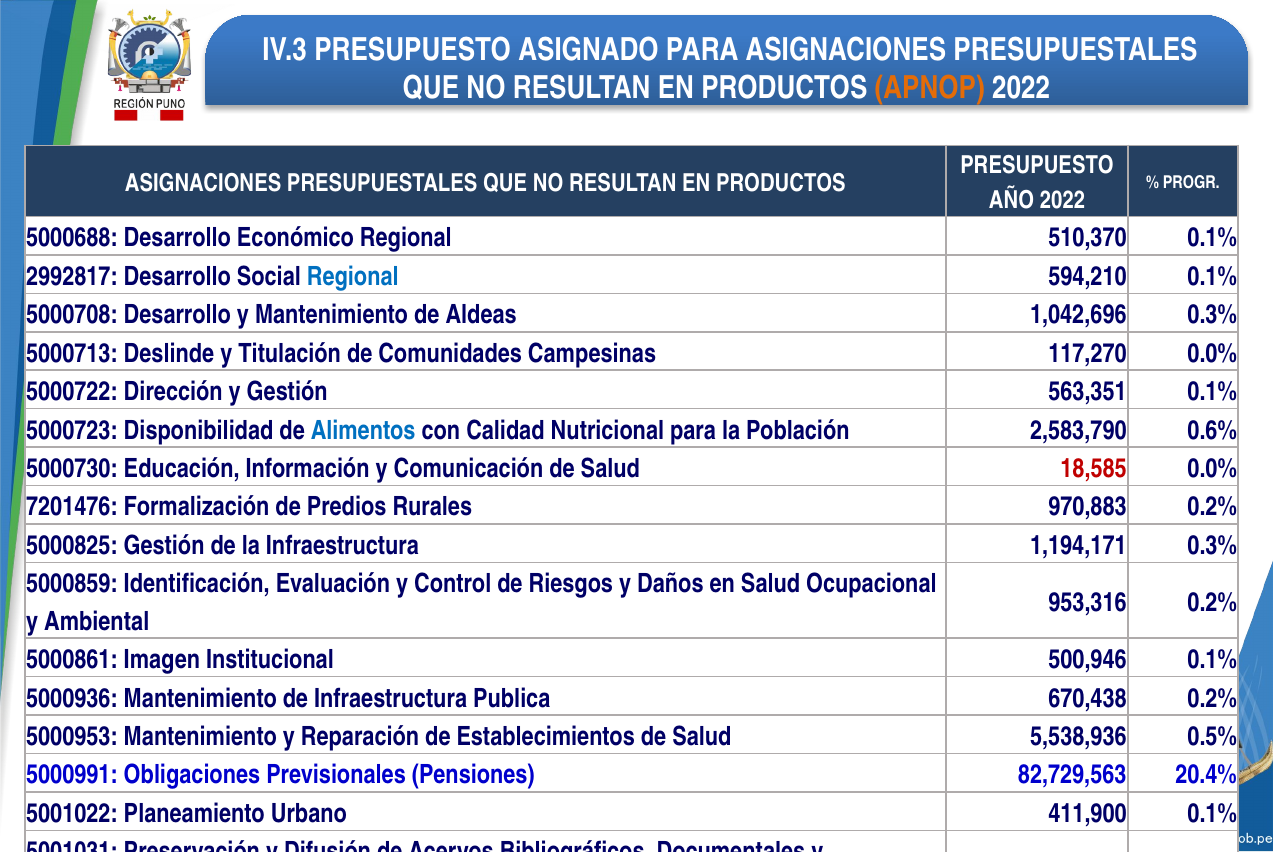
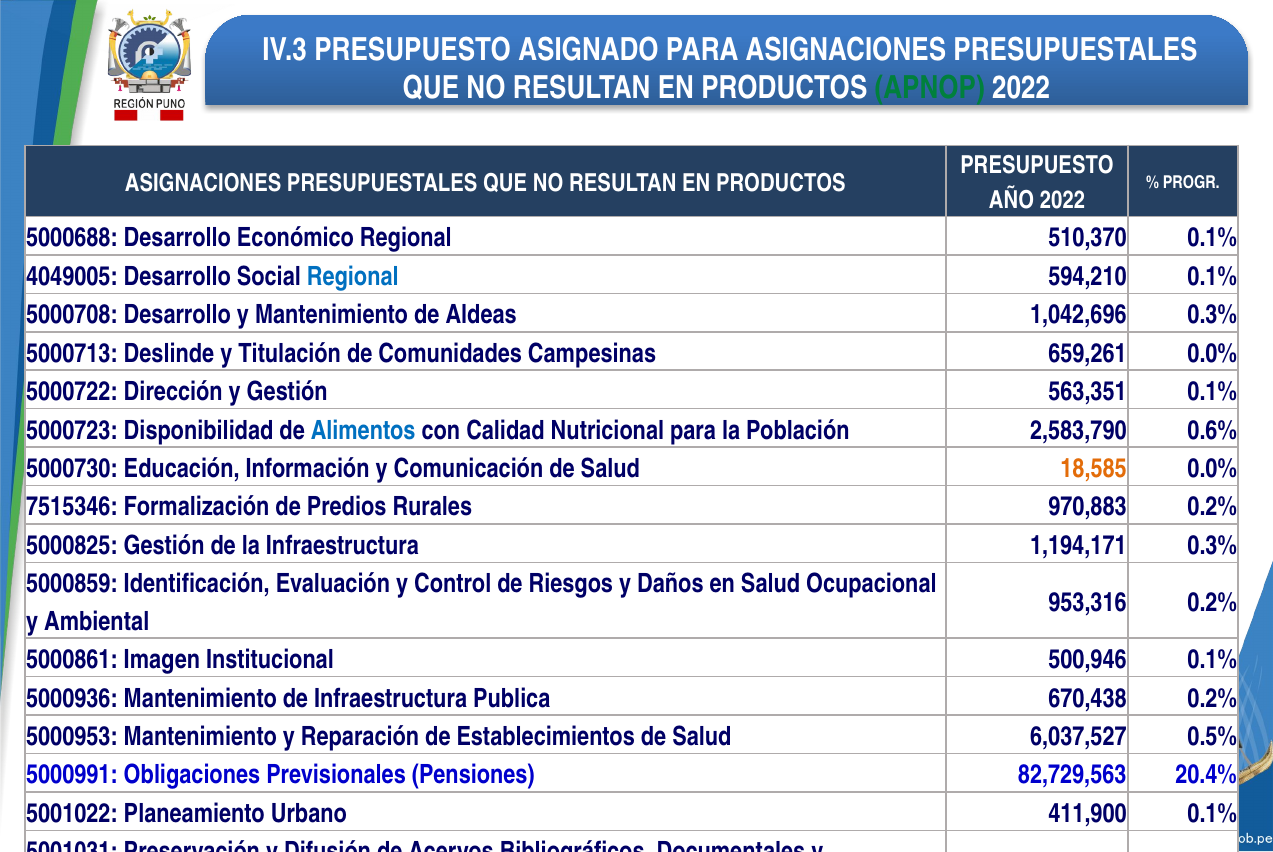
APNOP colour: orange -> green
2992817: 2992817 -> 4049005
117,270: 117,270 -> 659,261
18,585 colour: red -> orange
7201476: 7201476 -> 7515346
5,538,936: 5,538,936 -> 6,037,527
